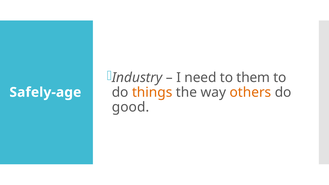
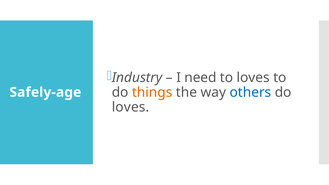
to them: them -> loves
others colour: orange -> blue
good at (131, 107): good -> loves
